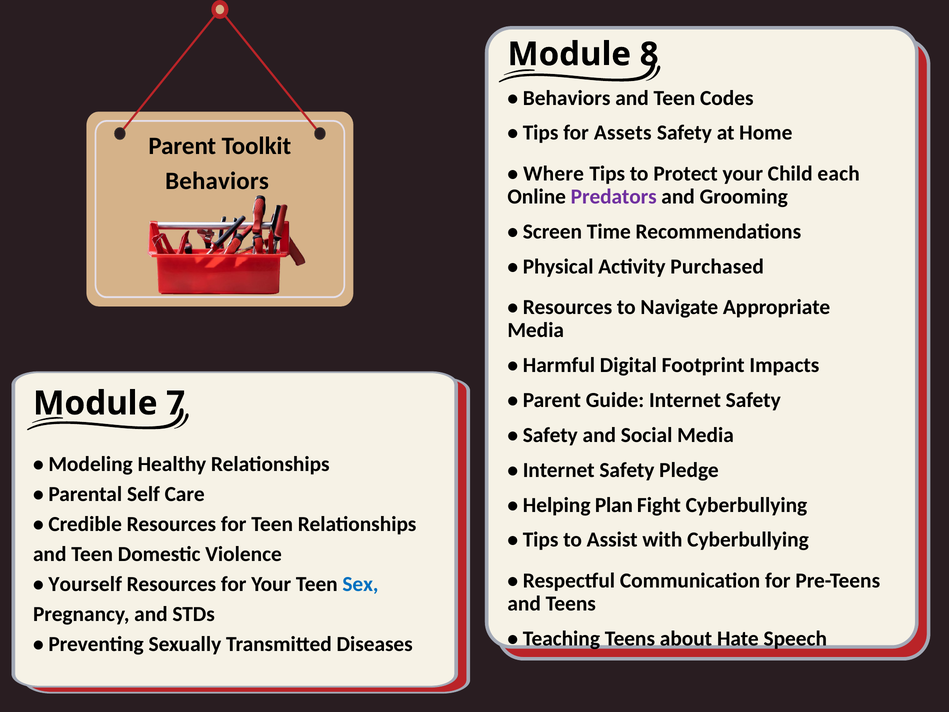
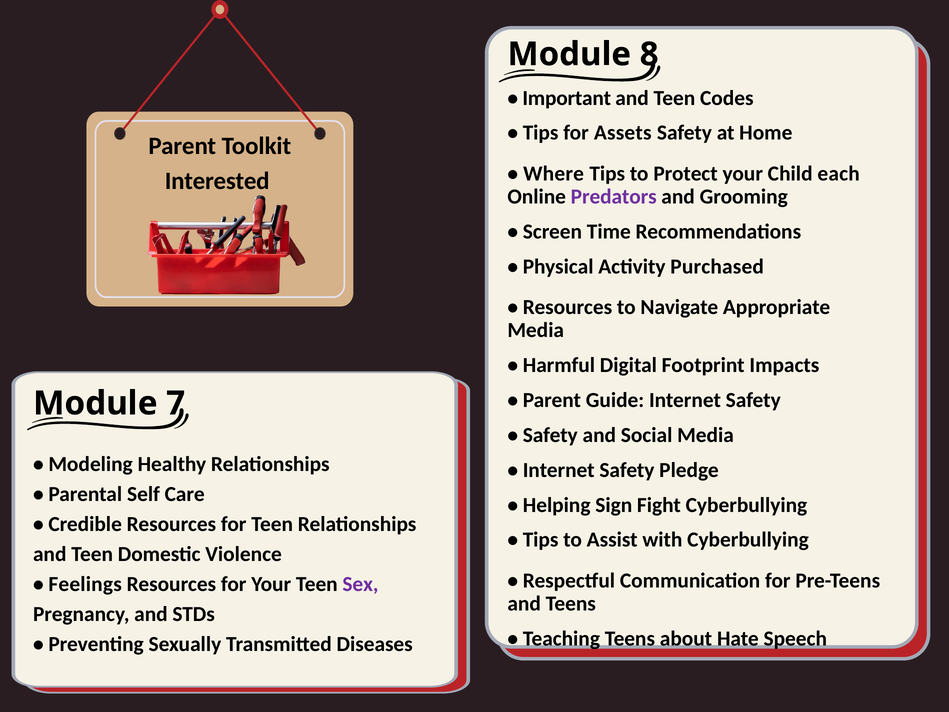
Behaviors at (567, 98): Behaviors -> Important
Behaviors at (217, 181): Behaviors -> Interested
Plan: Plan -> Sign
Yourself: Yourself -> Feelings
Sex colour: blue -> purple
